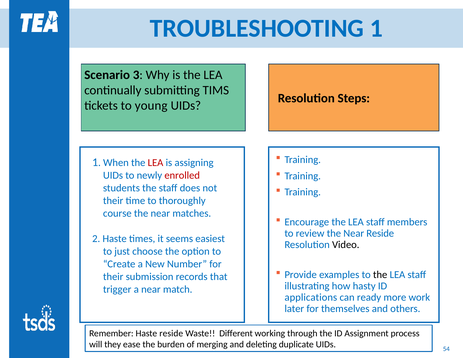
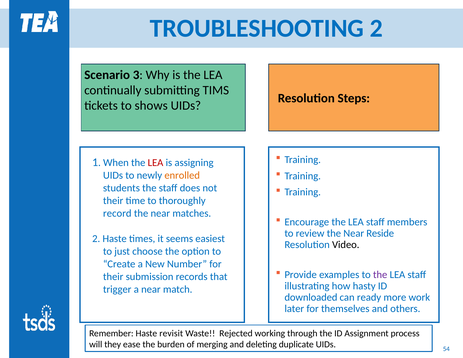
TROUBLESHOOTING 1: 1 -> 2
young: young -> shows
enrolled colour: red -> orange
course: course -> record
the at (380, 274) colour: black -> purple
applications: applications -> downloaded
Haste reside: reside -> revisit
Different: Different -> Rejected
